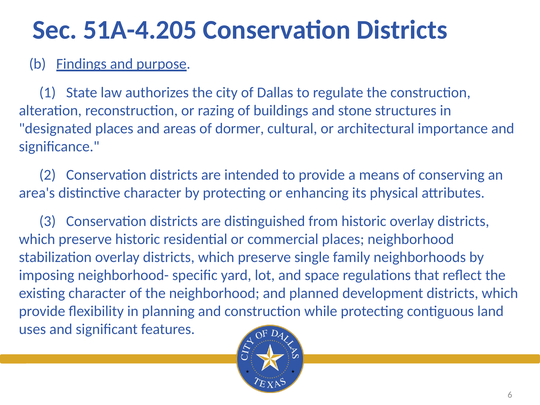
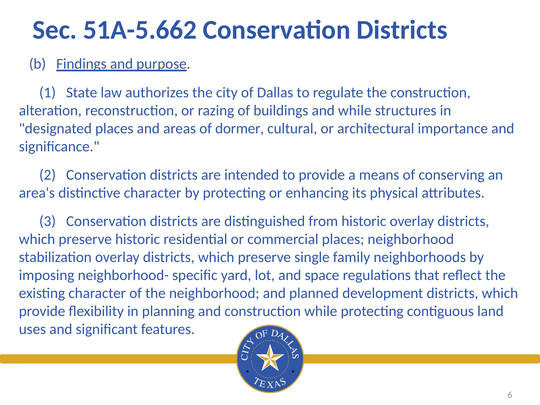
51A-4.205: 51A-4.205 -> 51A-5.662
and stone: stone -> while
